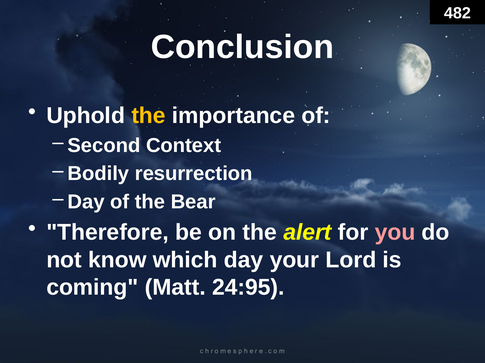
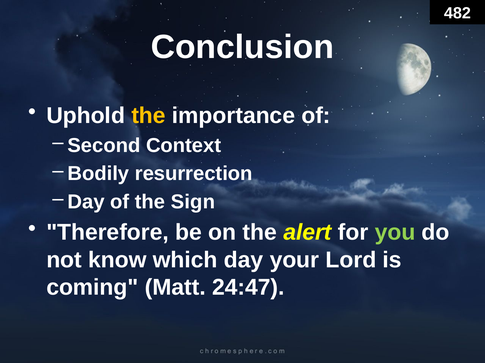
Bear: Bear -> Sign
you colour: pink -> light green
24:95: 24:95 -> 24:47
